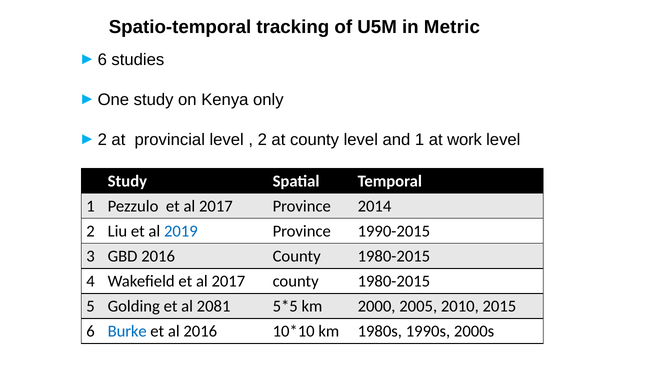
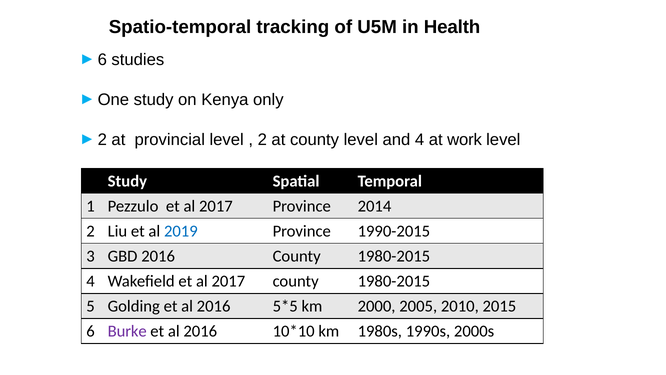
Metric: Metric -> Health
and 1: 1 -> 4
Golding et al 2081: 2081 -> 2016
Burke colour: blue -> purple
